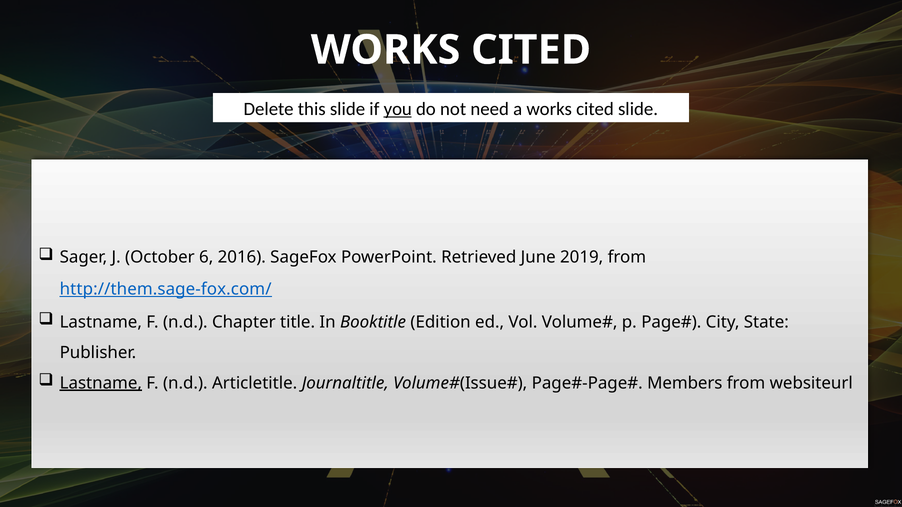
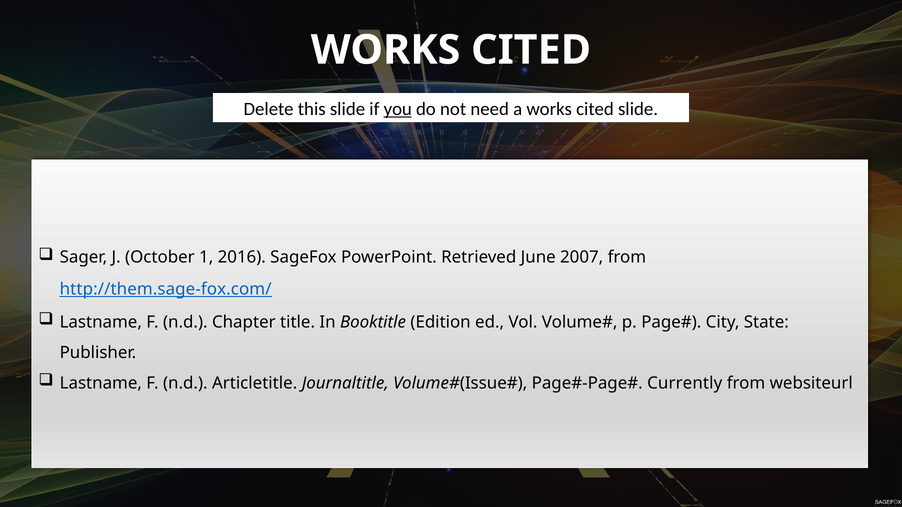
6: 6 -> 1
2019: 2019 -> 2007
Lastname at (101, 383) underline: present -> none
Members: Members -> Currently
